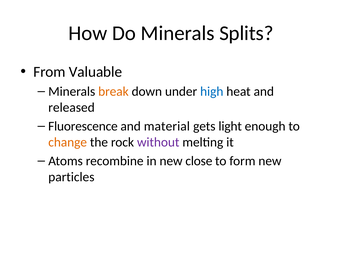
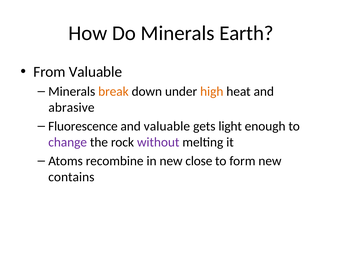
Splits: Splits -> Earth
high colour: blue -> orange
released: released -> abrasive
and material: material -> valuable
change colour: orange -> purple
particles: particles -> contains
